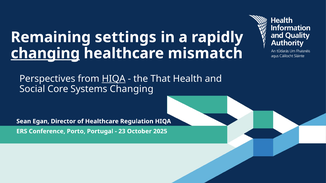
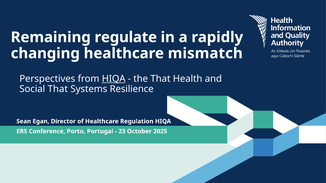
settings: settings -> regulate
changing at (45, 53) underline: present -> none
Social Core: Core -> That
Systems Changing: Changing -> Resilience
